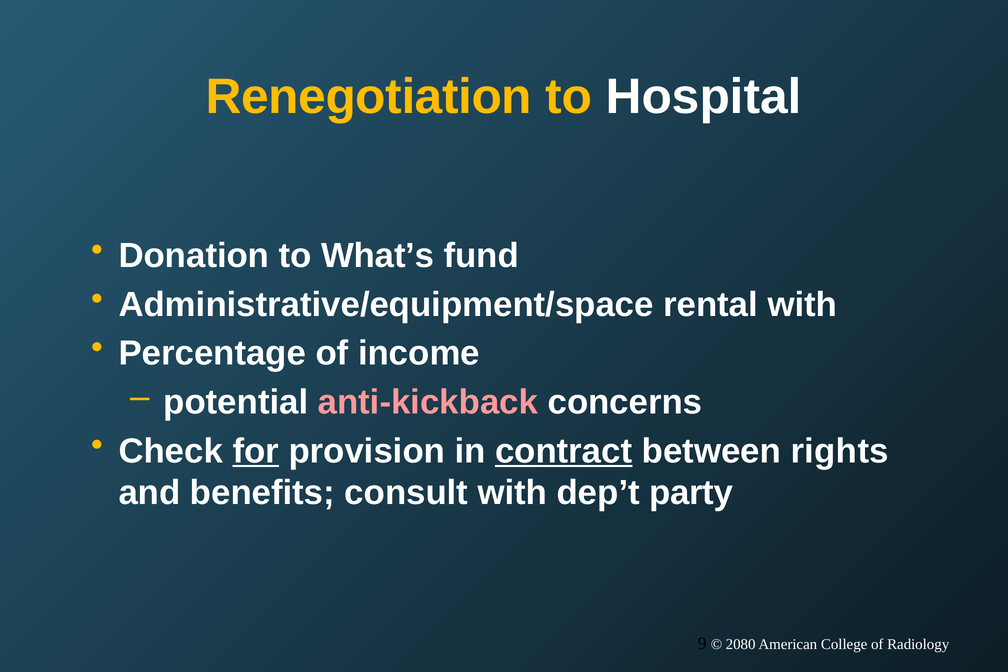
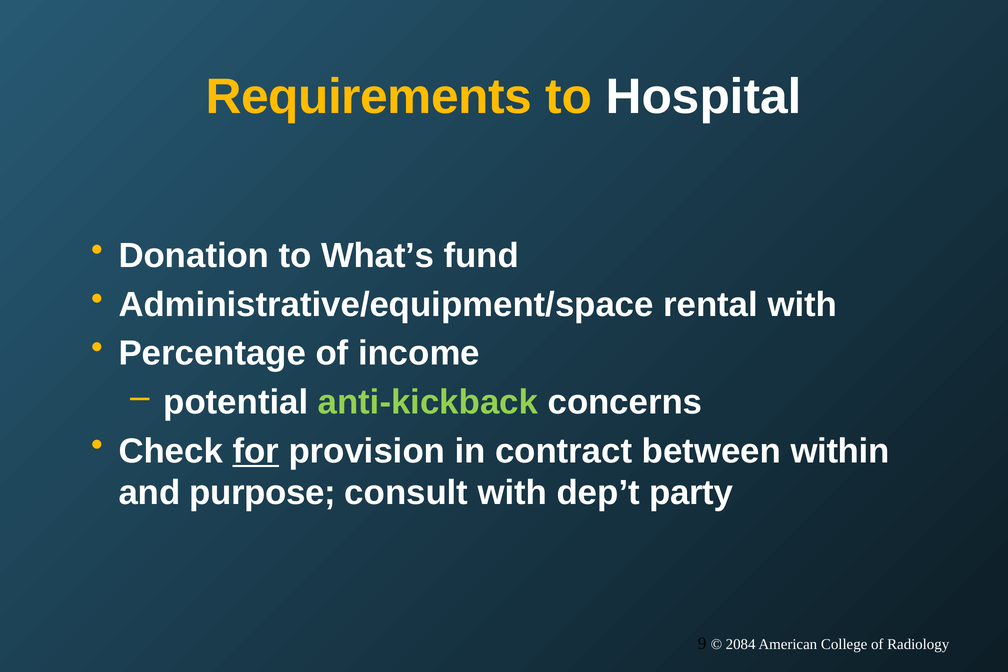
Renegotiation: Renegotiation -> Requirements
anti-kickback colour: pink -> light green
contract underline: present -> none
rights: rights -> within
benefits: benefits -> purpose
2080: 2080 -> 2084
